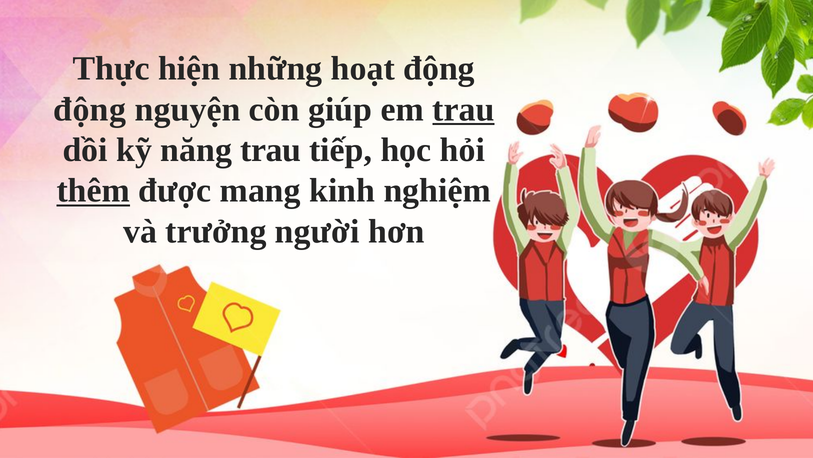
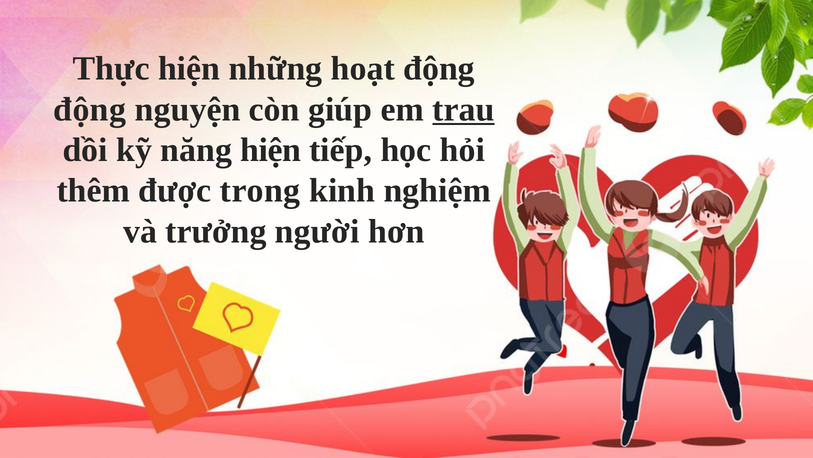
năng trau: trau -> hiện
thêm underline: present -> none
mang: mang -> trong
